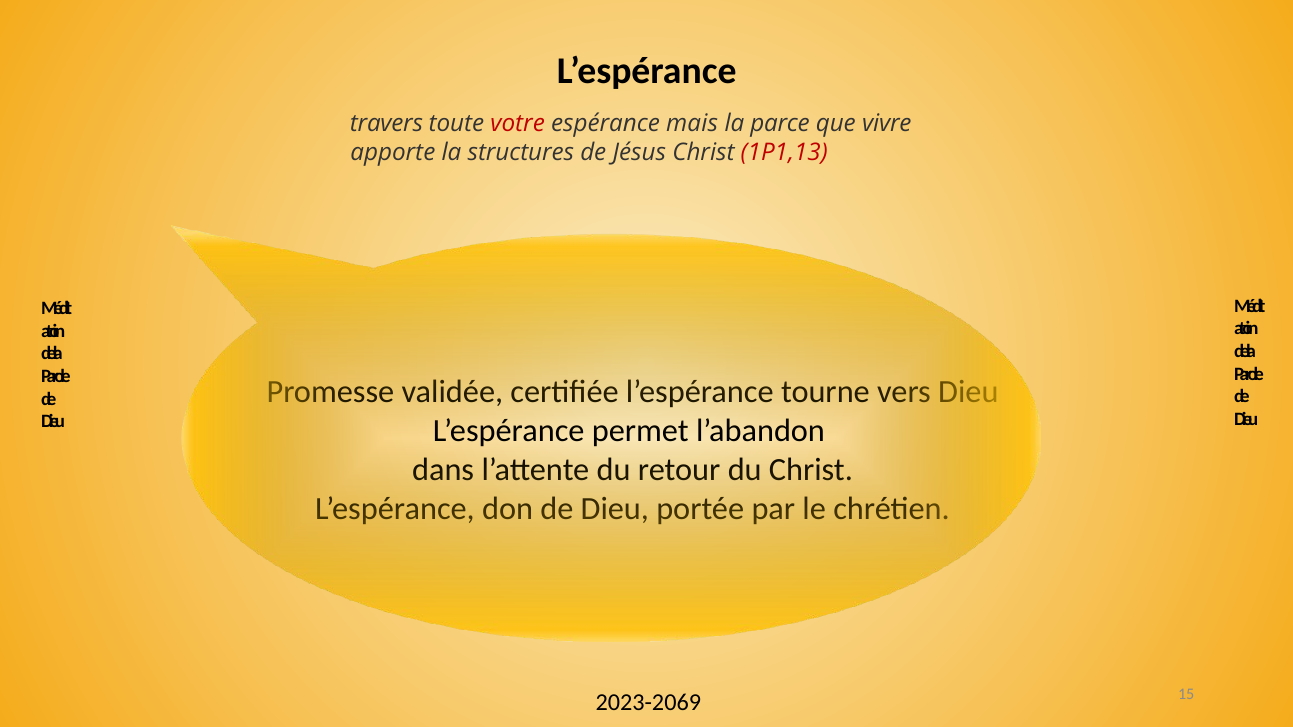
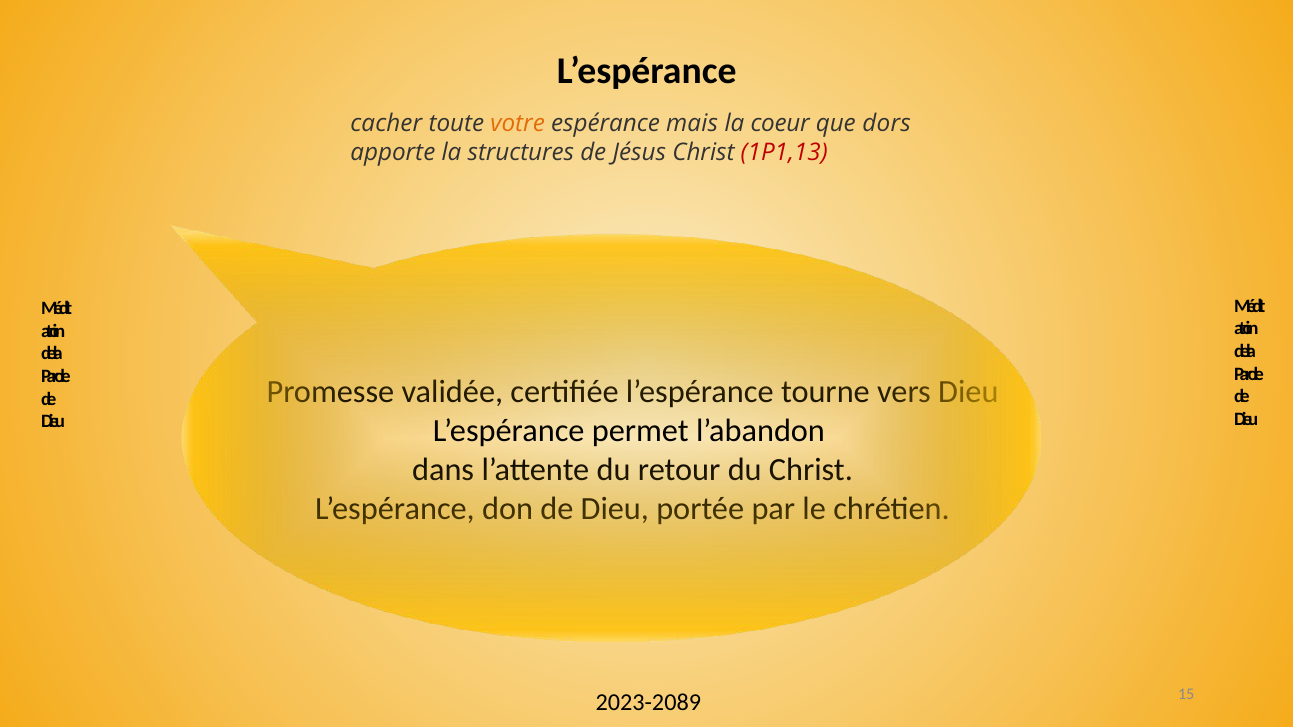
travers: travers -> cacher
votre colour: red -> orange
parce: parce -> coeur
vivre: vivre -> dors
2023-2069: 2023-2069 -> 2023-2089
